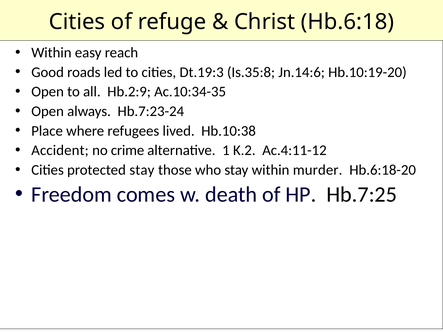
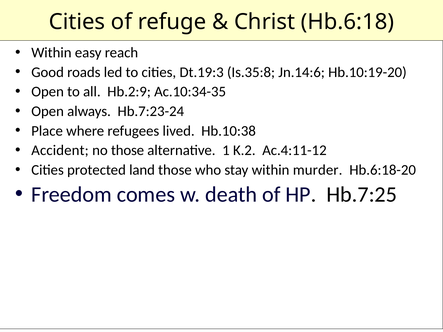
no crime: crime -> those
protected stay: stay -> land
